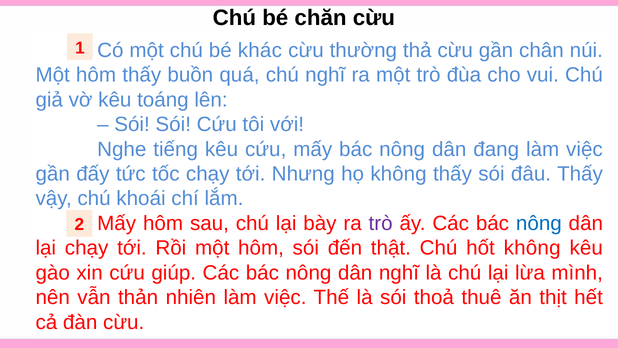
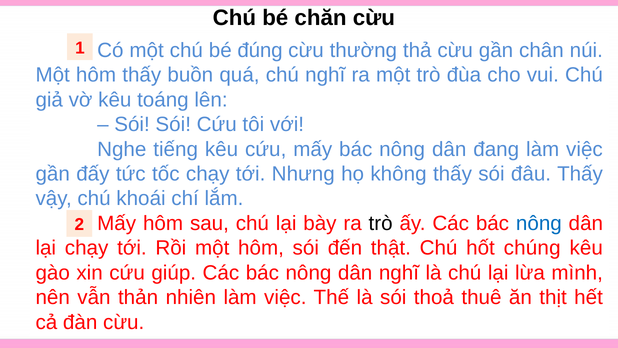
khác: khác -> đúng
trò at (381, 223) colour: purple -> black
hốt không: không -> chúng
